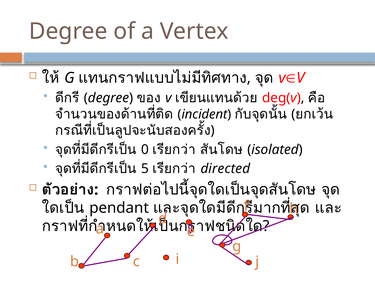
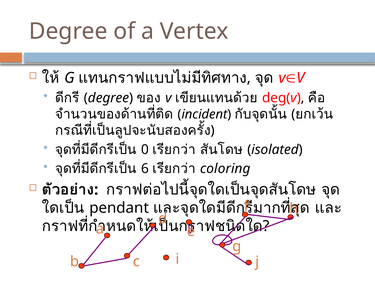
5: 5 -> 6
directed: directed -> coloring
